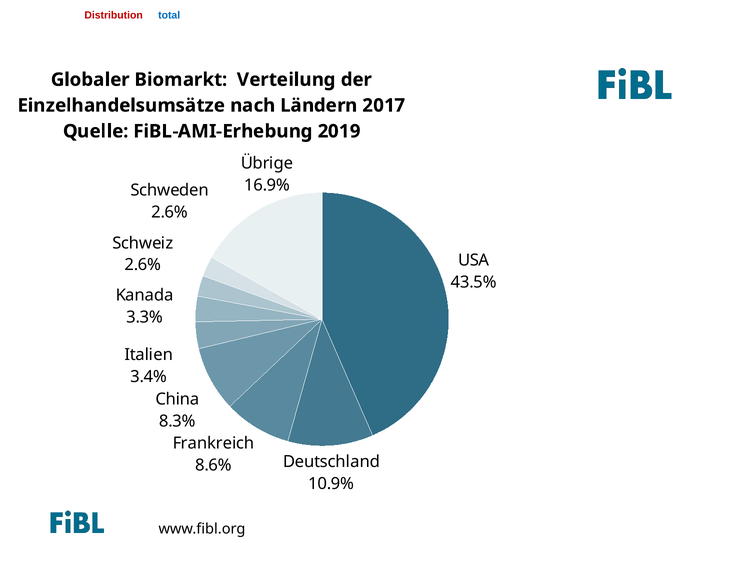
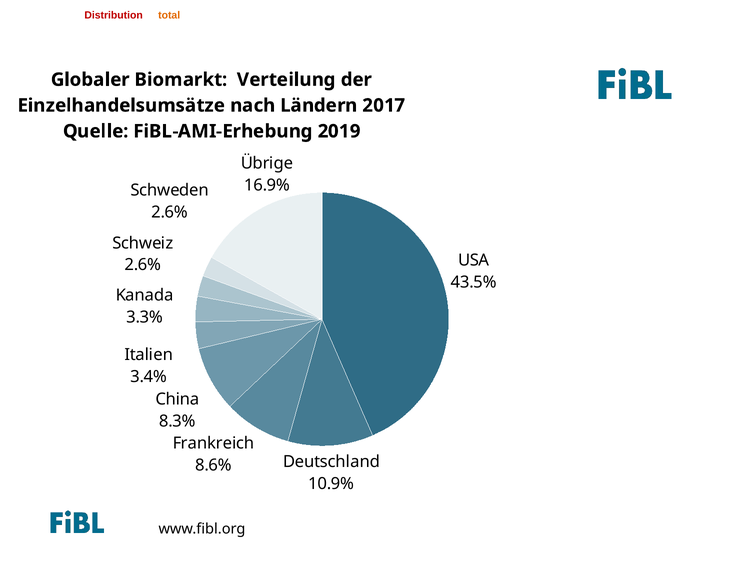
total at (169, 15) colour: blue -> orange
